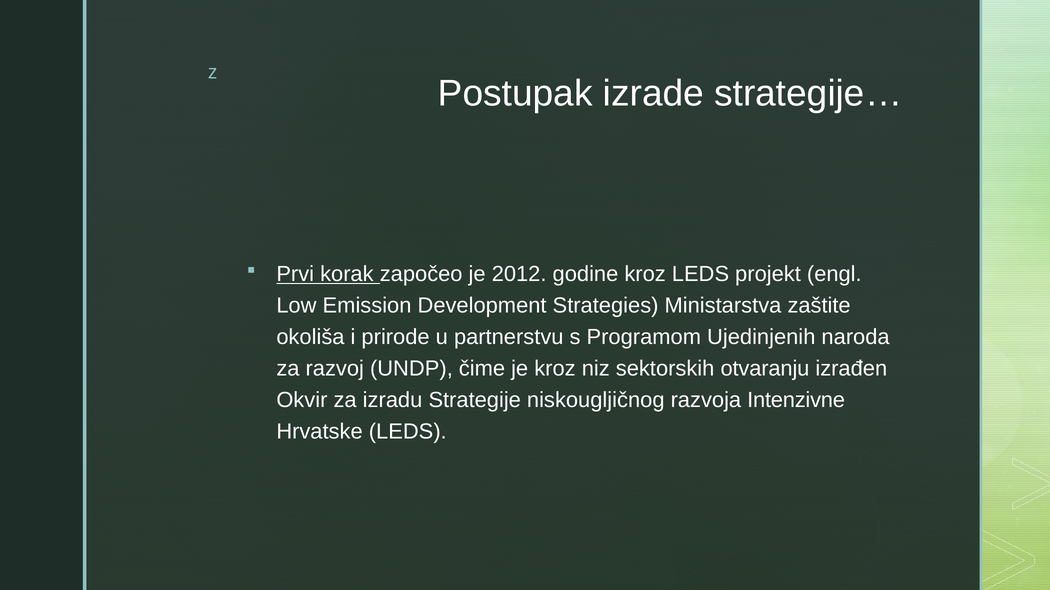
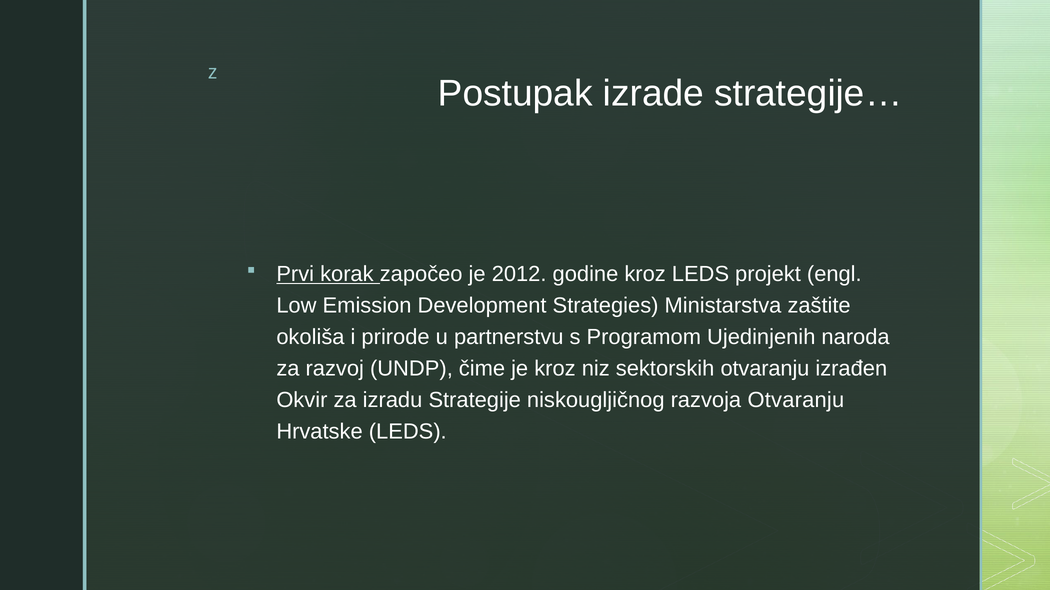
razvoja Intenzivne: Intenzivne -> Otvaranju
